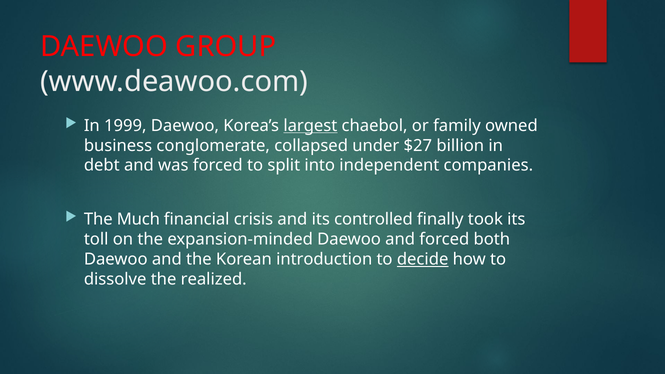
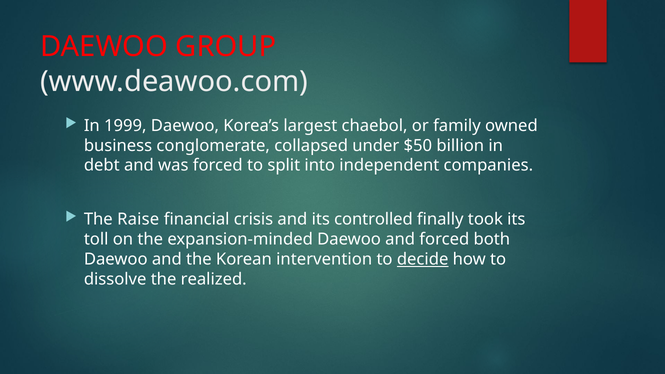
largest underline: present -> none
$27: $27 -> $50
Much: Much -> Raise
introduction: introduction -> intervention
